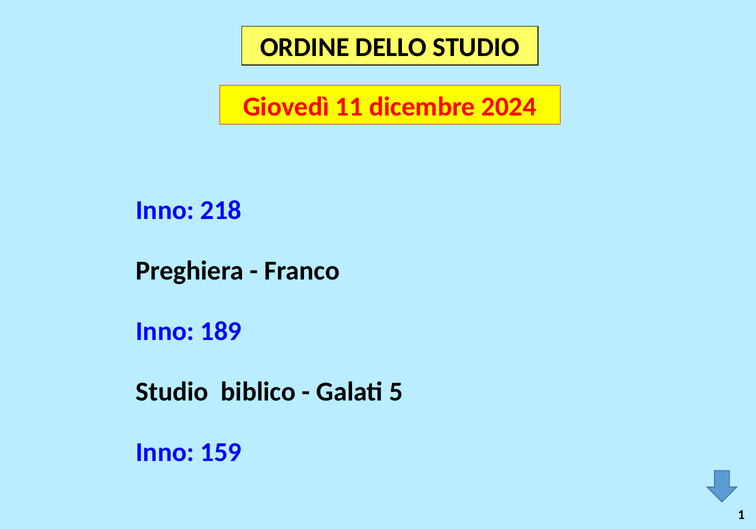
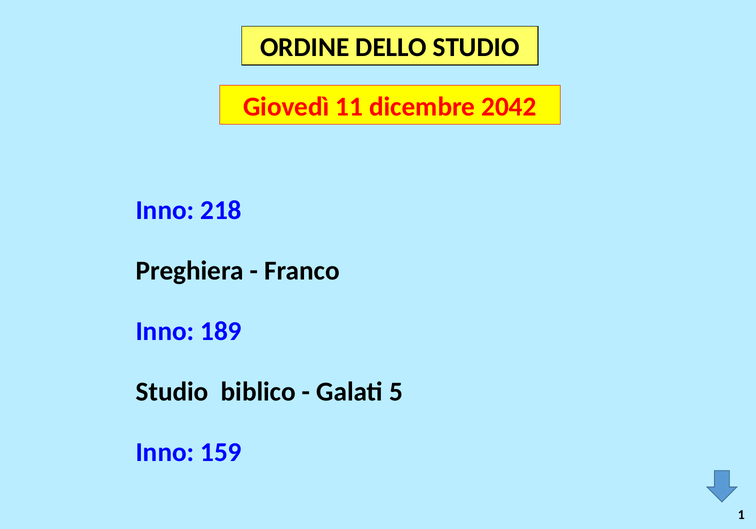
2024: 2024 -> 2042
